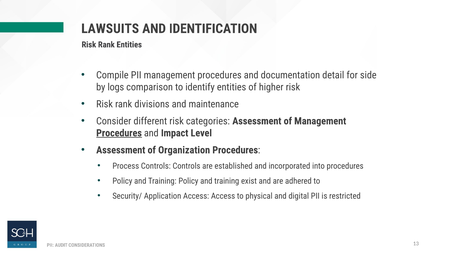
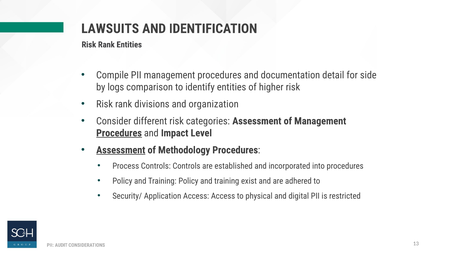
maintenance: maintenance -> organization
Assessment at (121, 150) underline: none -> present
Organization: Organization -> Methodology
